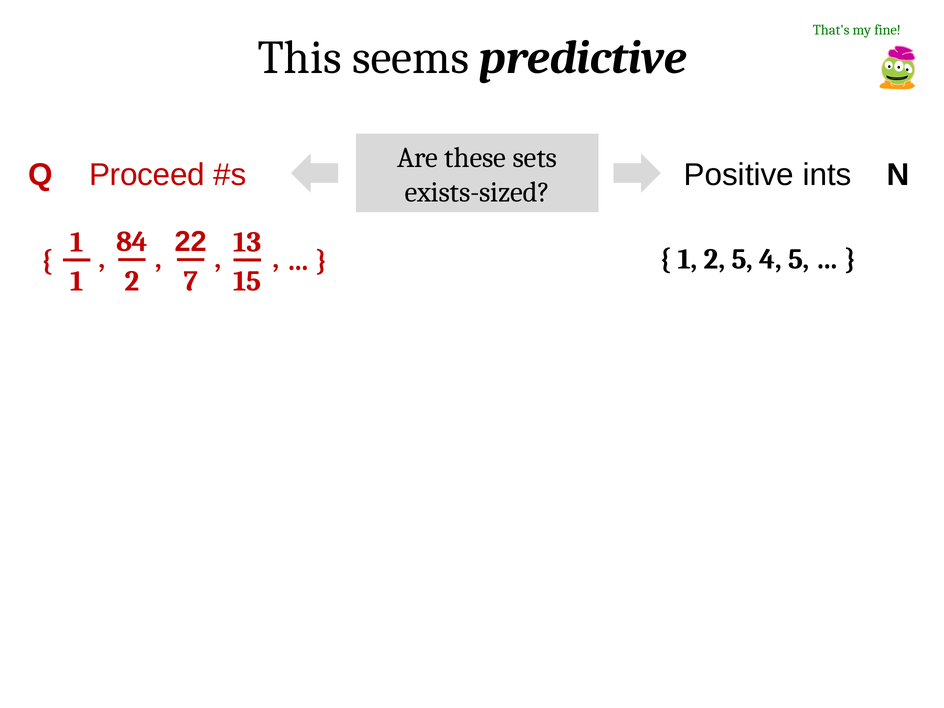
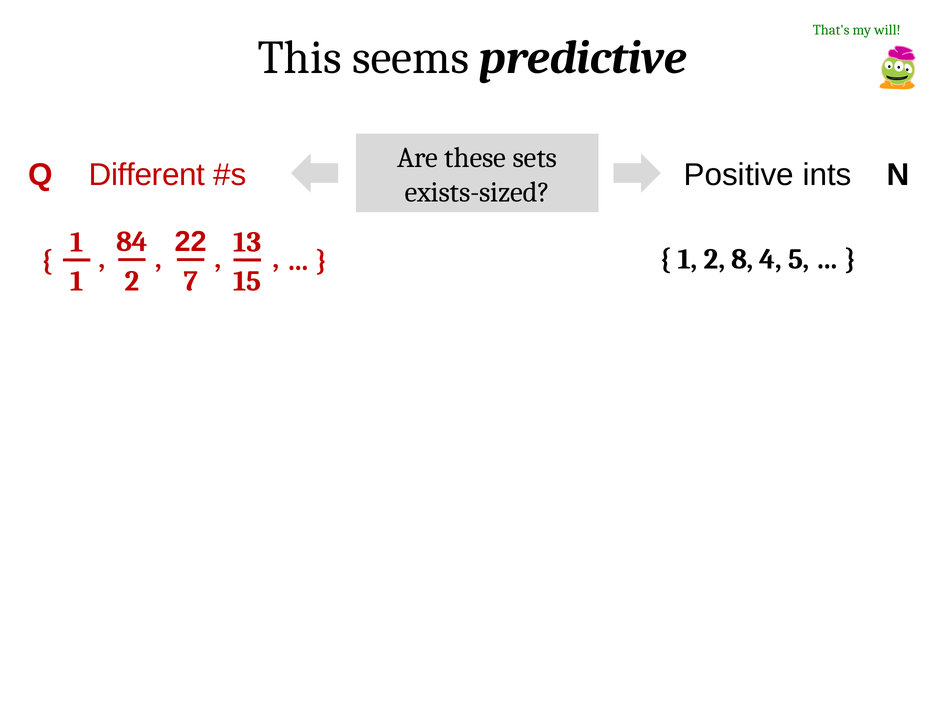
fine: fine -> will
Proceed: Proceed -> Different
2 5: 5 -> 8
